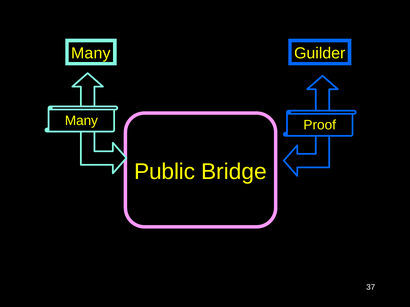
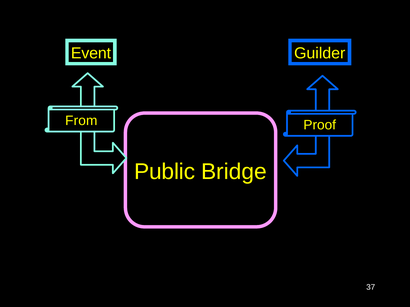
Many at (91, 53): Many -> Event
Many at (81, 121): Many -> From
